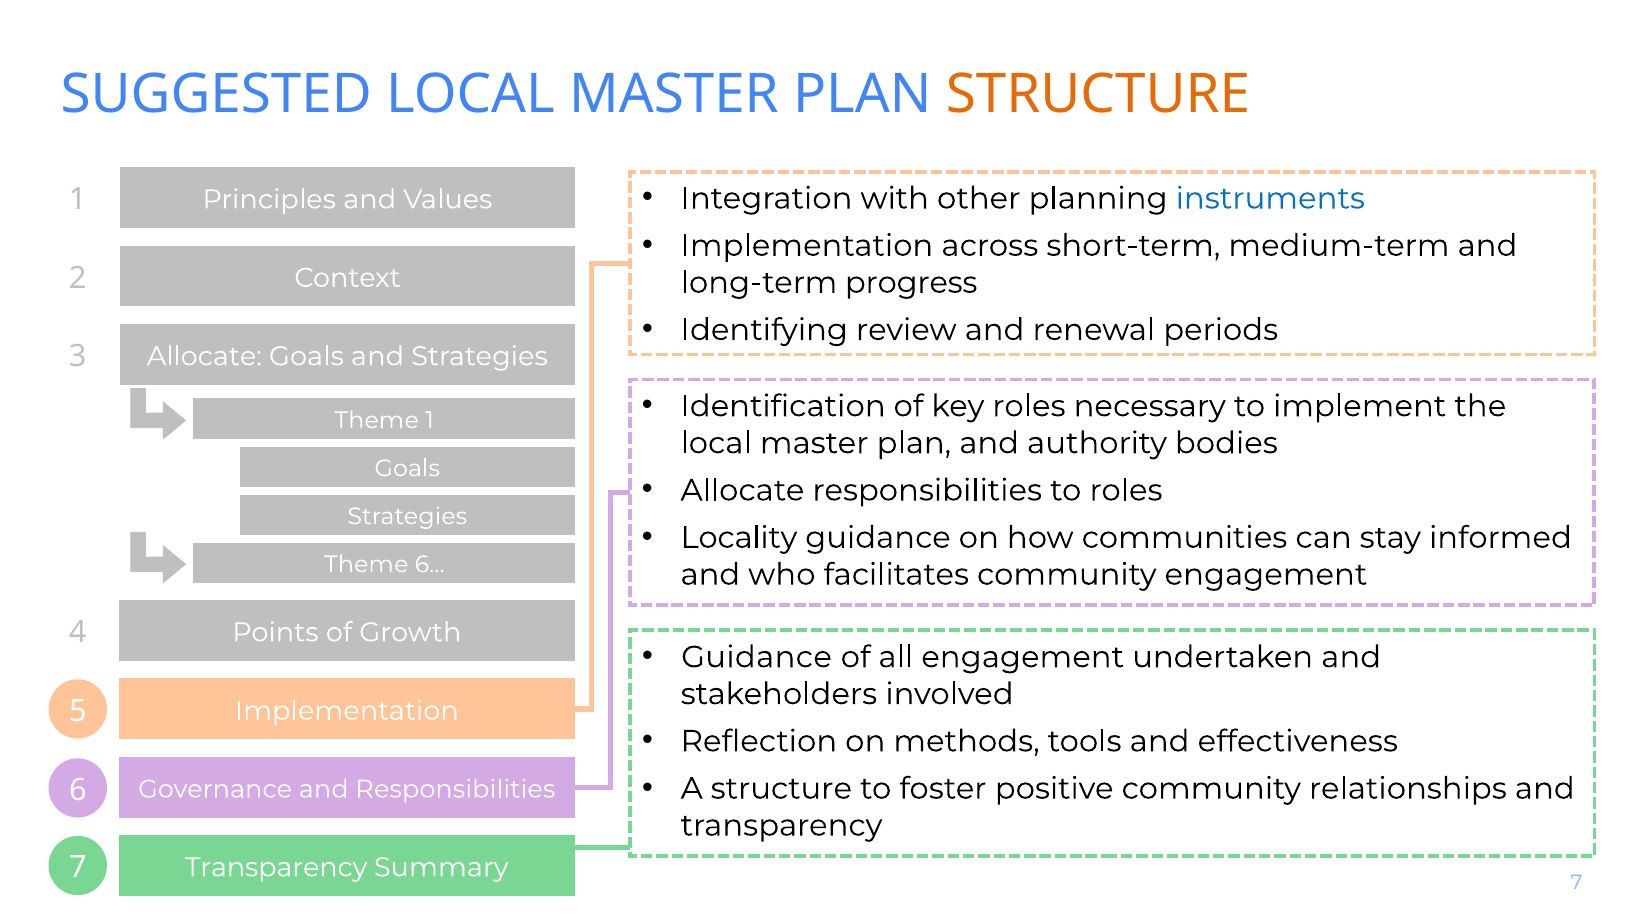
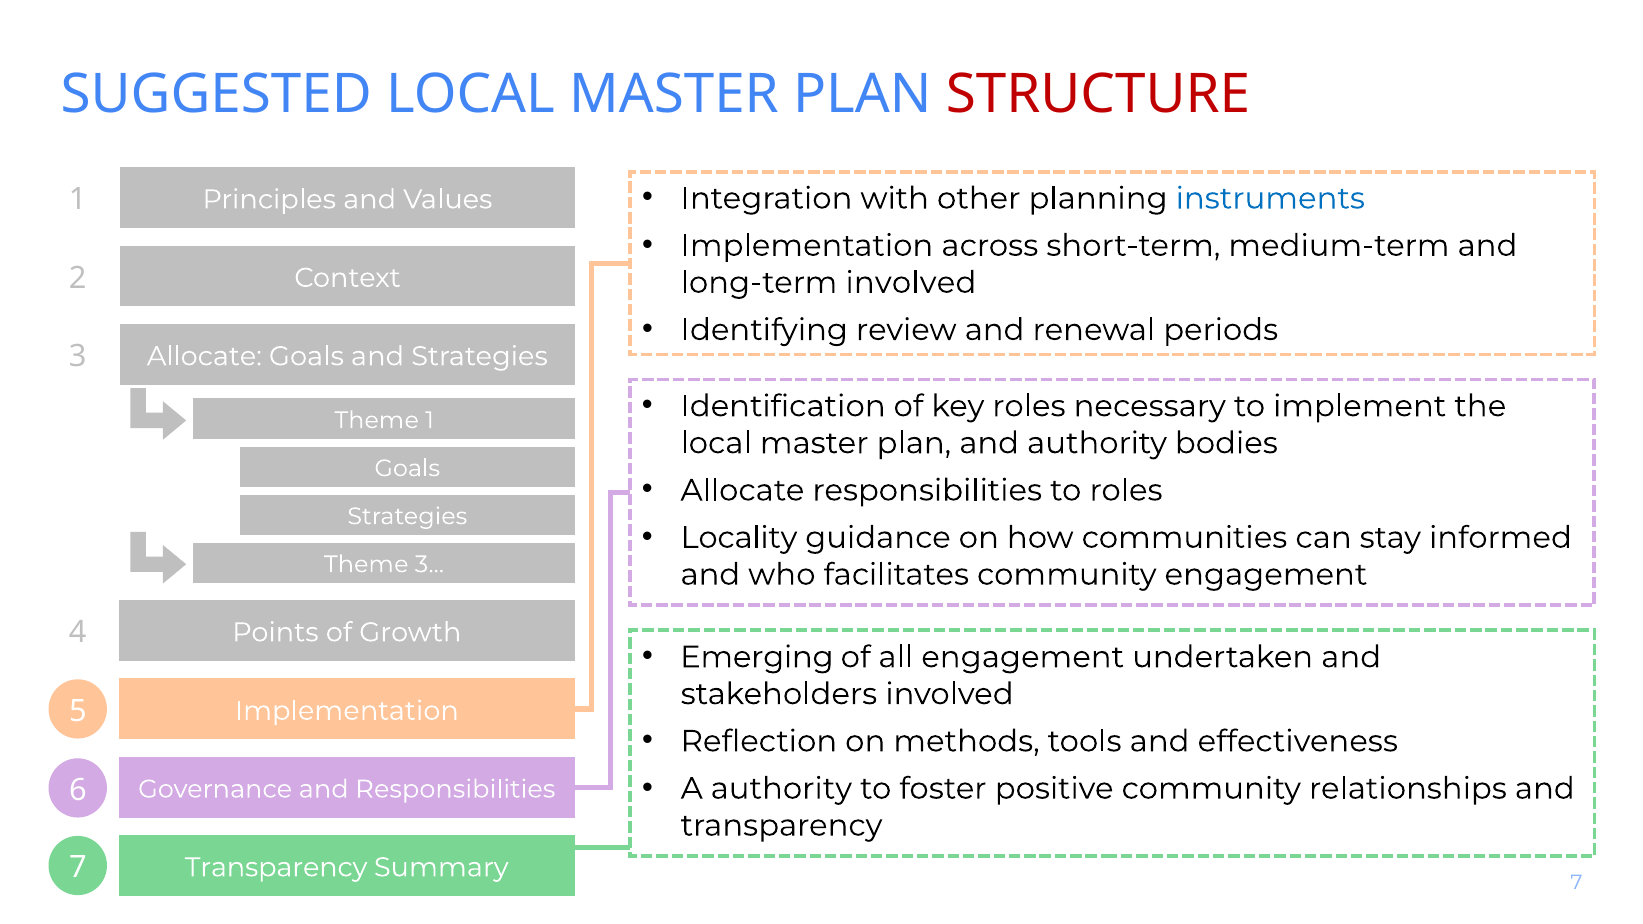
STRUCTURE at (1098, 95) colour: orange -> red
long-term progress: progress -> involved
6…: 6… -> 3…
Guidance at (757, 657): Guidance -> Emerging
A structure: structure -> authority
